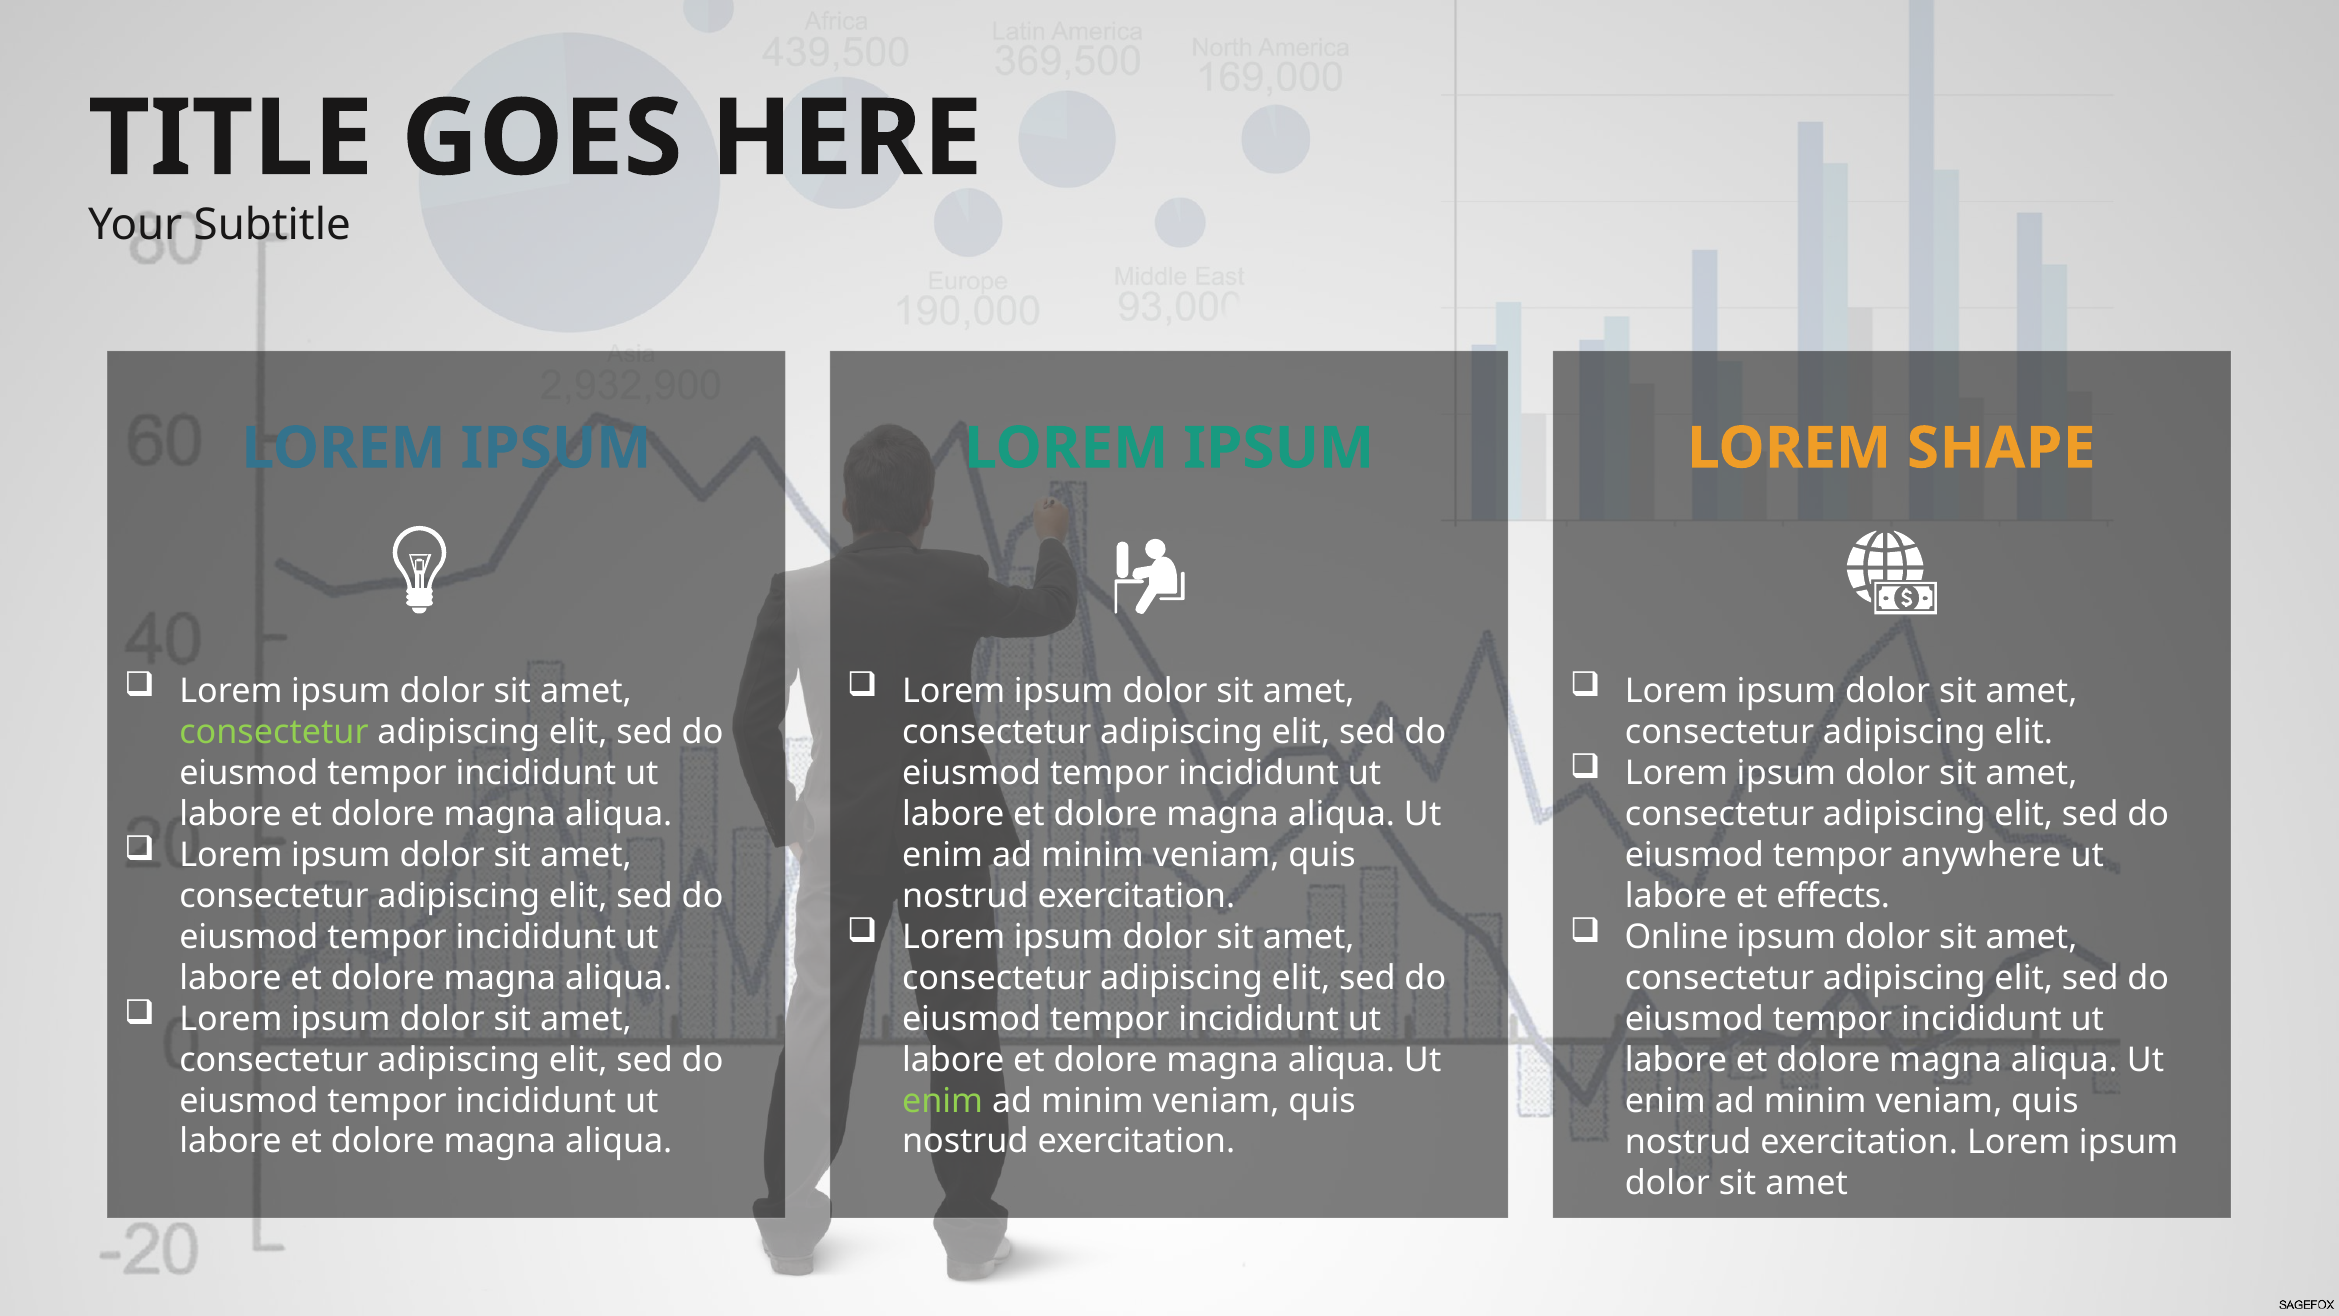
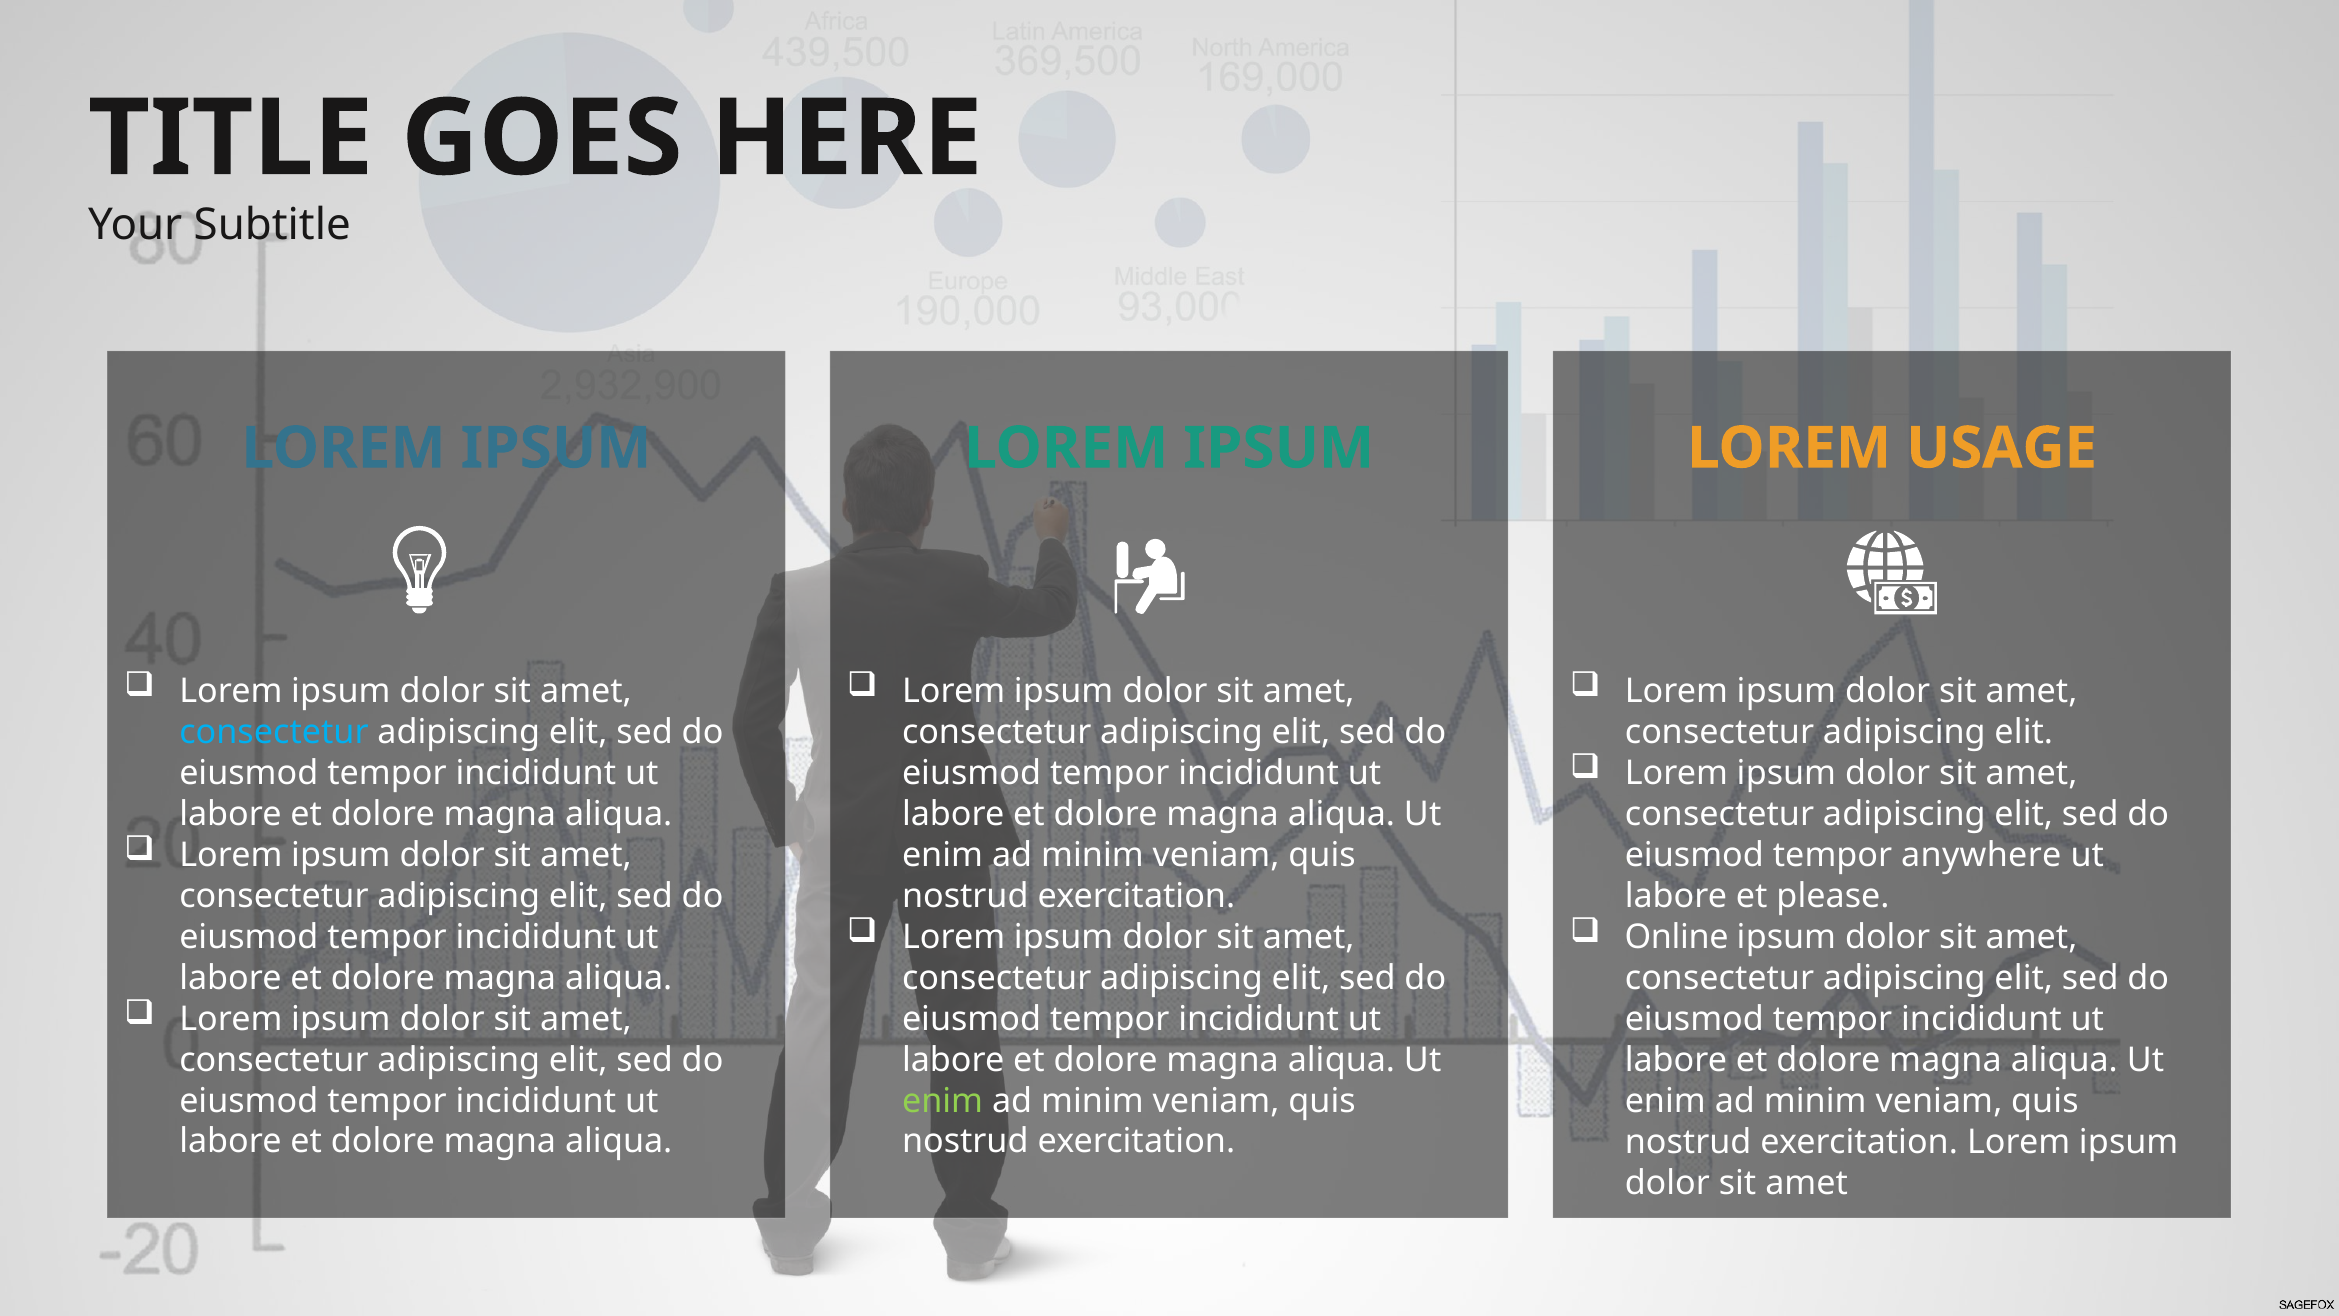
SHAPE: SHAPE -> USAGE
consectetur at (274, 732) colour: light green -> light blue
effects: effects -> please
